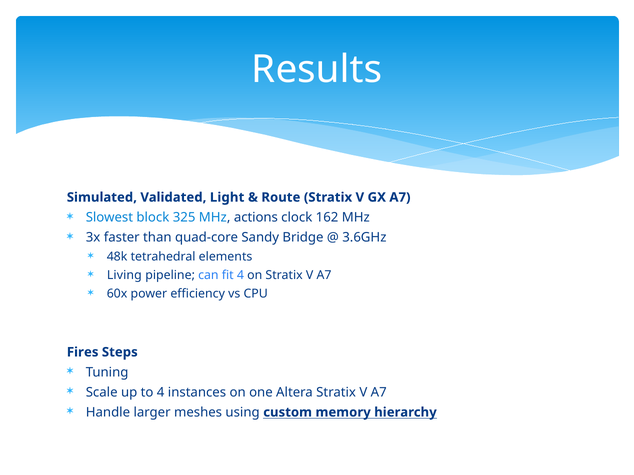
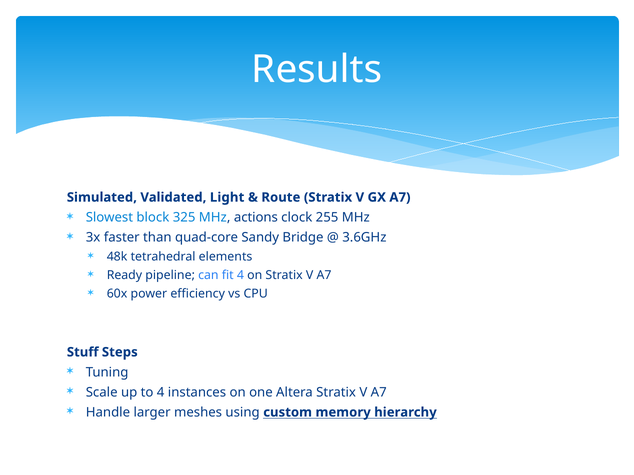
162: 162 -> 255
Living: Living -> Ready
Fires: Fires -> Stuff
